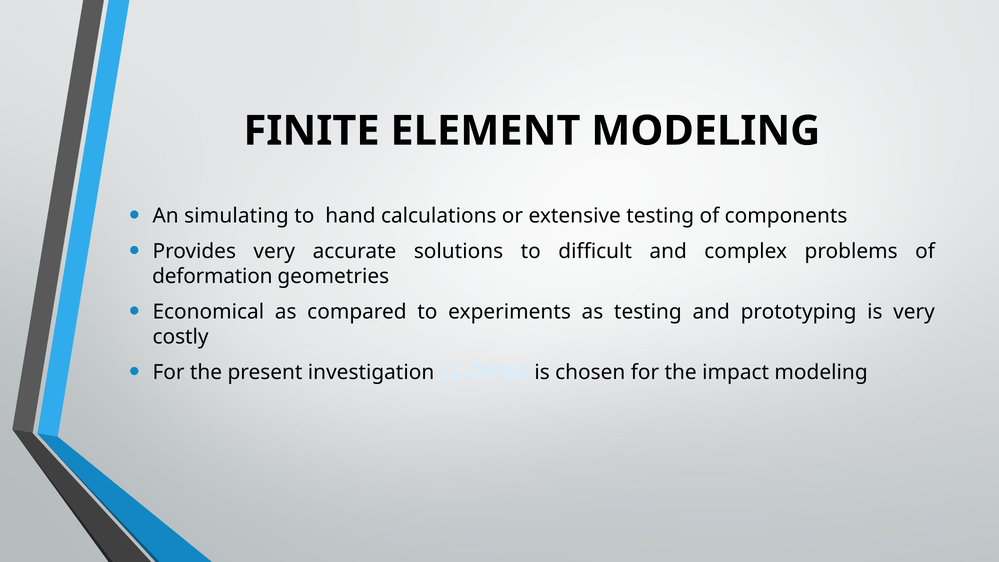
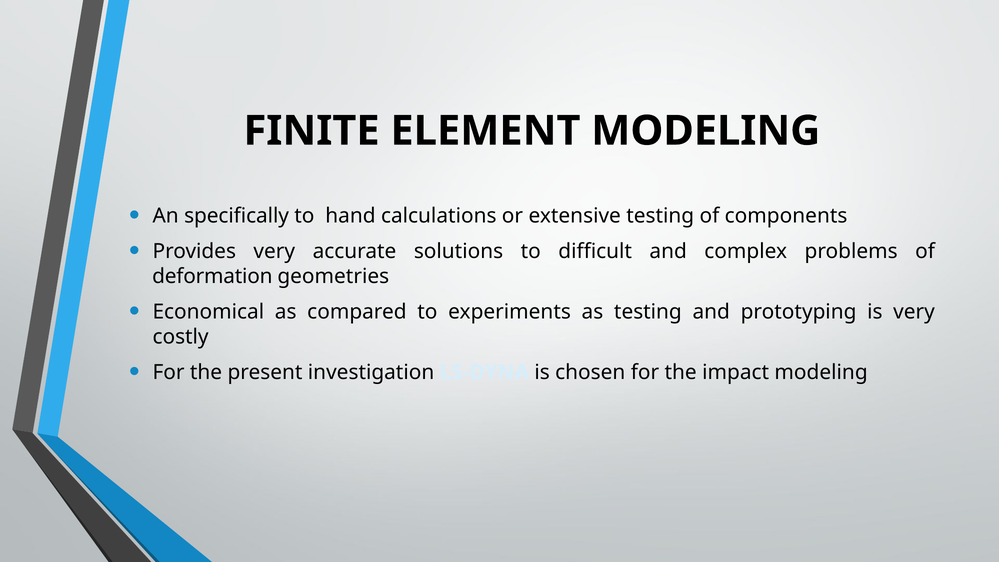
simulating: simulating -> specifically
